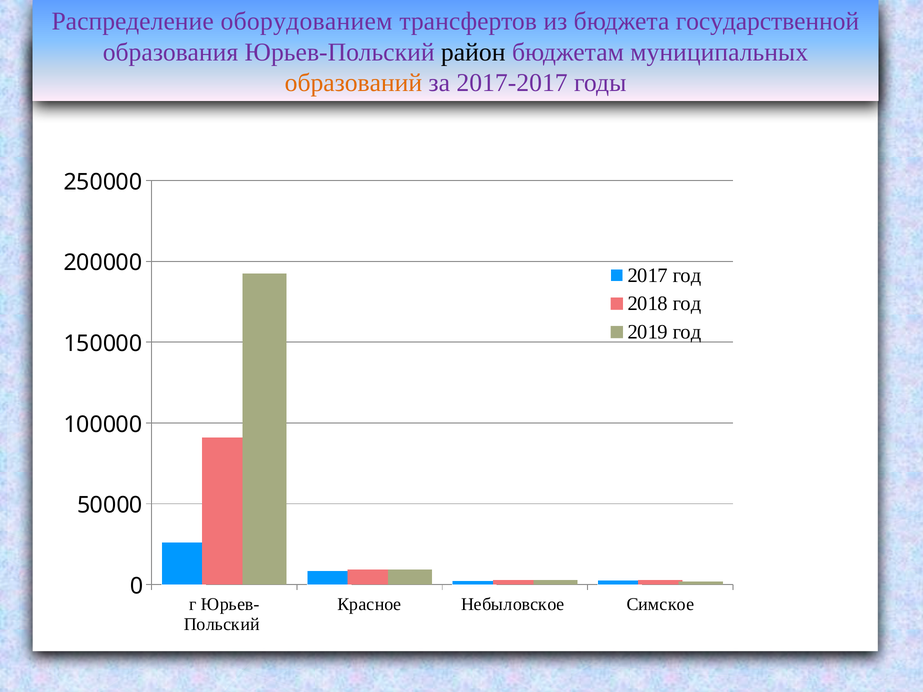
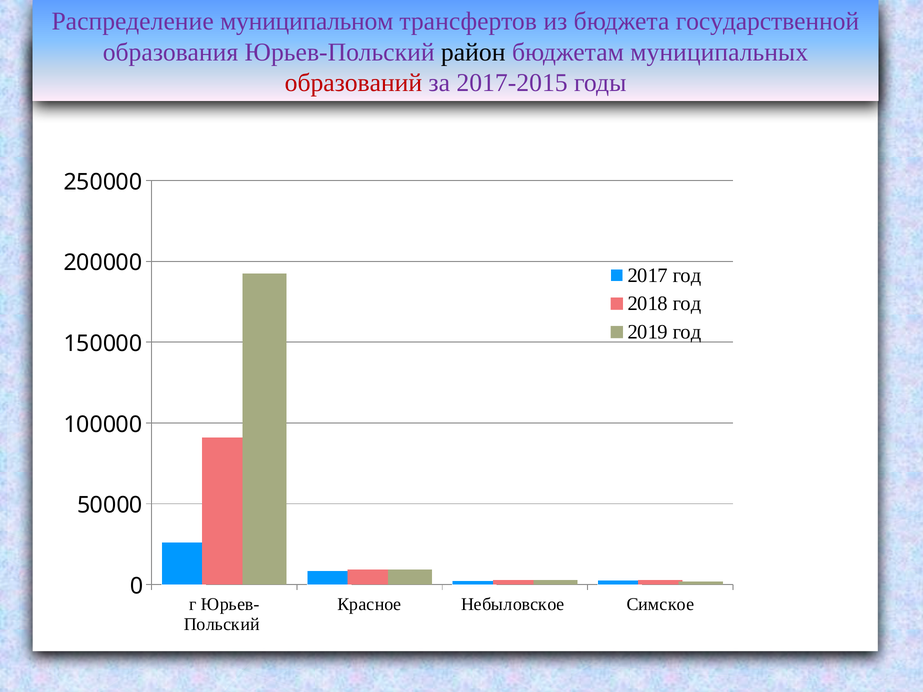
оборудованием: оборудованием -> муниципальном
образований colour: orange -> red
2017-2017: 2017-2017 -> 2017-2015
